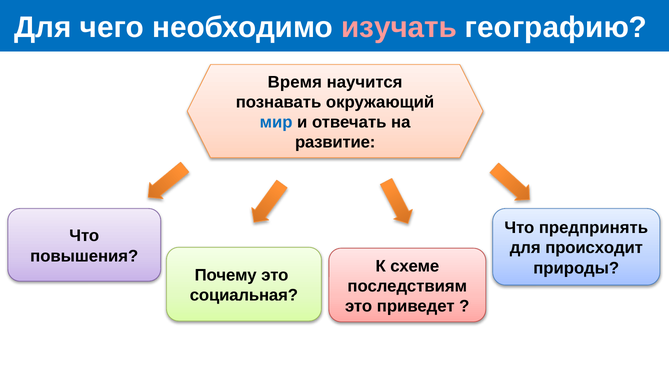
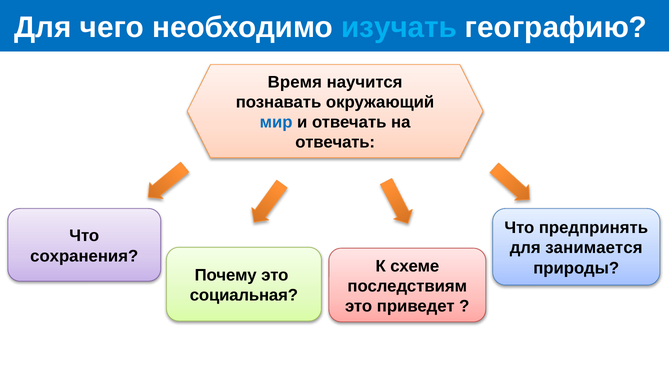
изучать colour: pink -> light blue
развитие at (335, 142): развитие -> отвечать
происходит: происходит -> занимается
повышения: повышения -> сохранения
